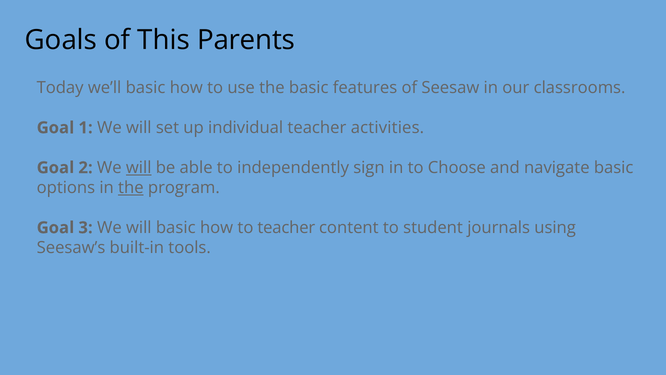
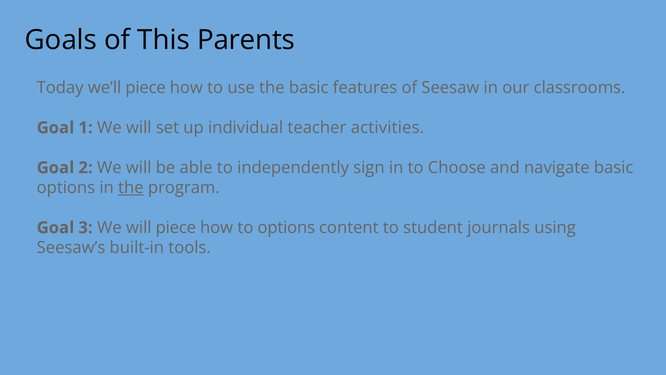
we’ll basic: basic -> piece
will at (139, 168) underline: present -> none
will basic: basic -> piece
to teacher: teacher -> options
